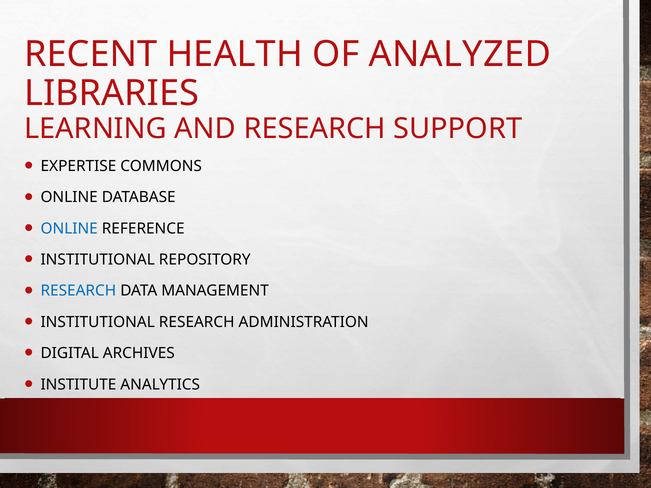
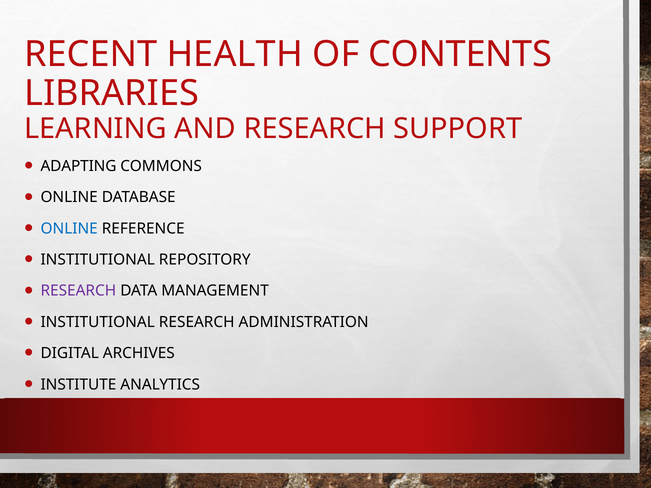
ANALYZED: ANALYZED -> CONTENTS
EXPERTISE: EXPERTISE -> ADAPTING
RESEARCH at (78, 291) colour: blue -> purple
